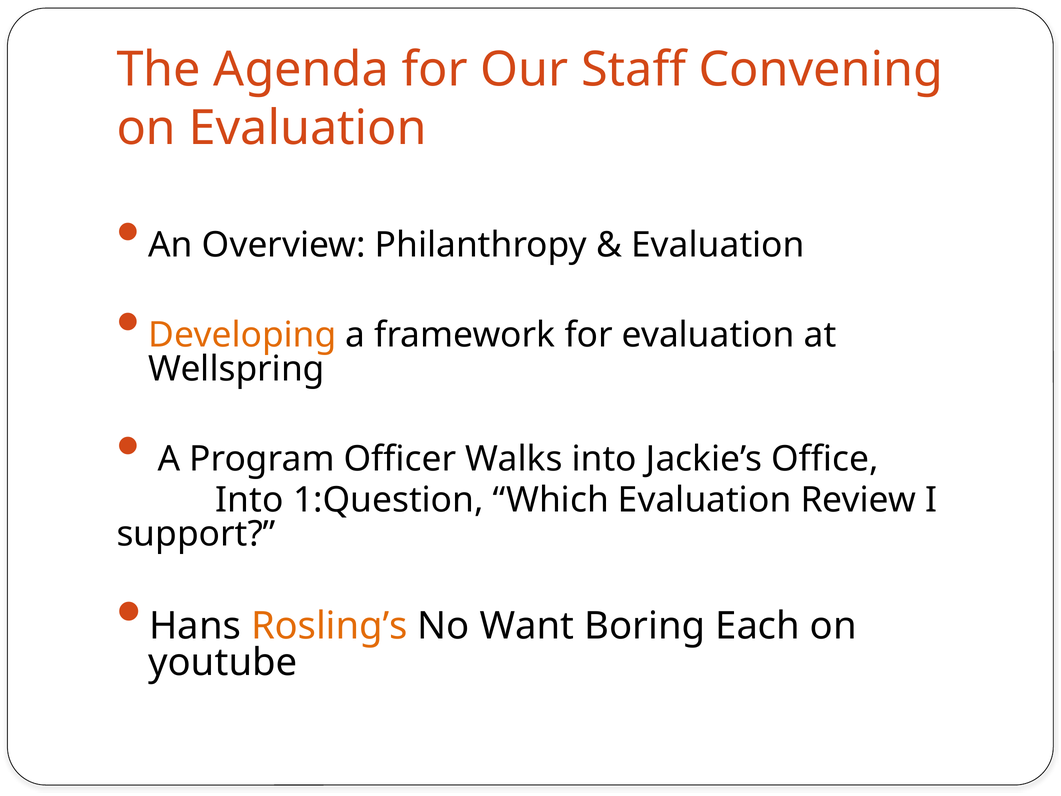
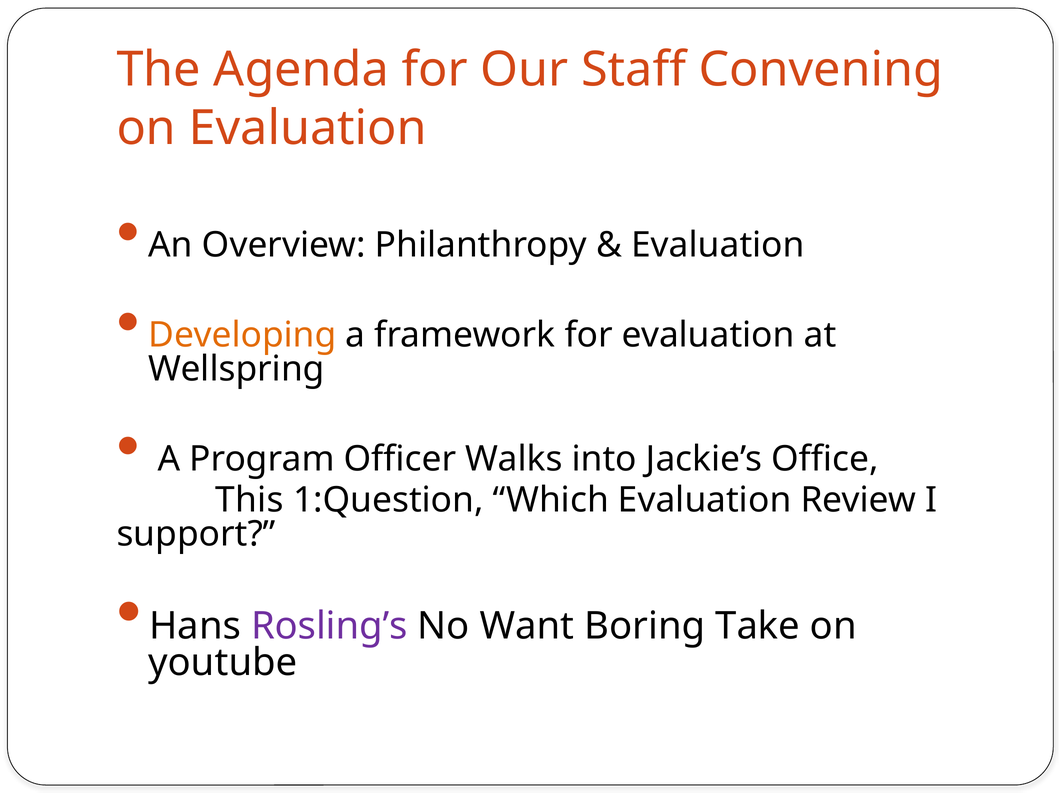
Into at (249, 500): Into -> This
Rosling’s colour: orange -> purple
Each: Each -> Take
